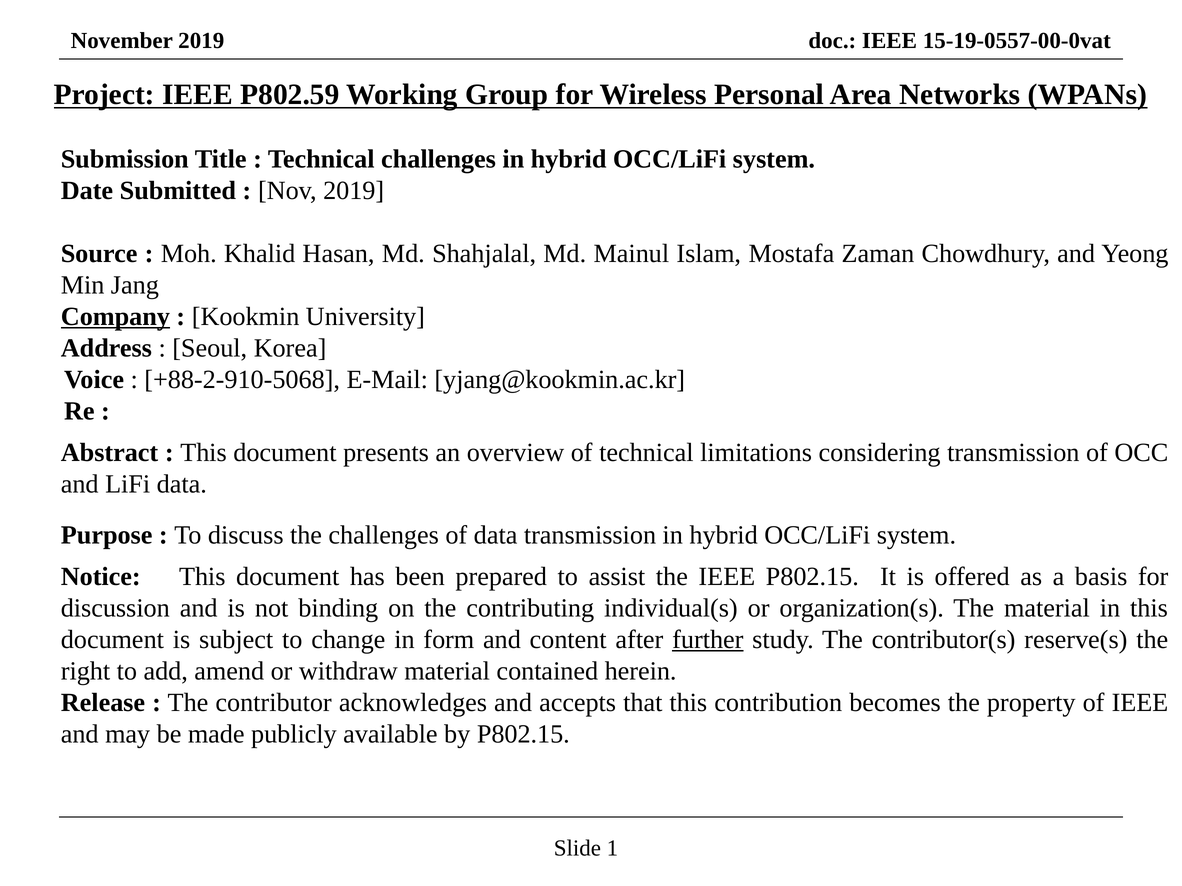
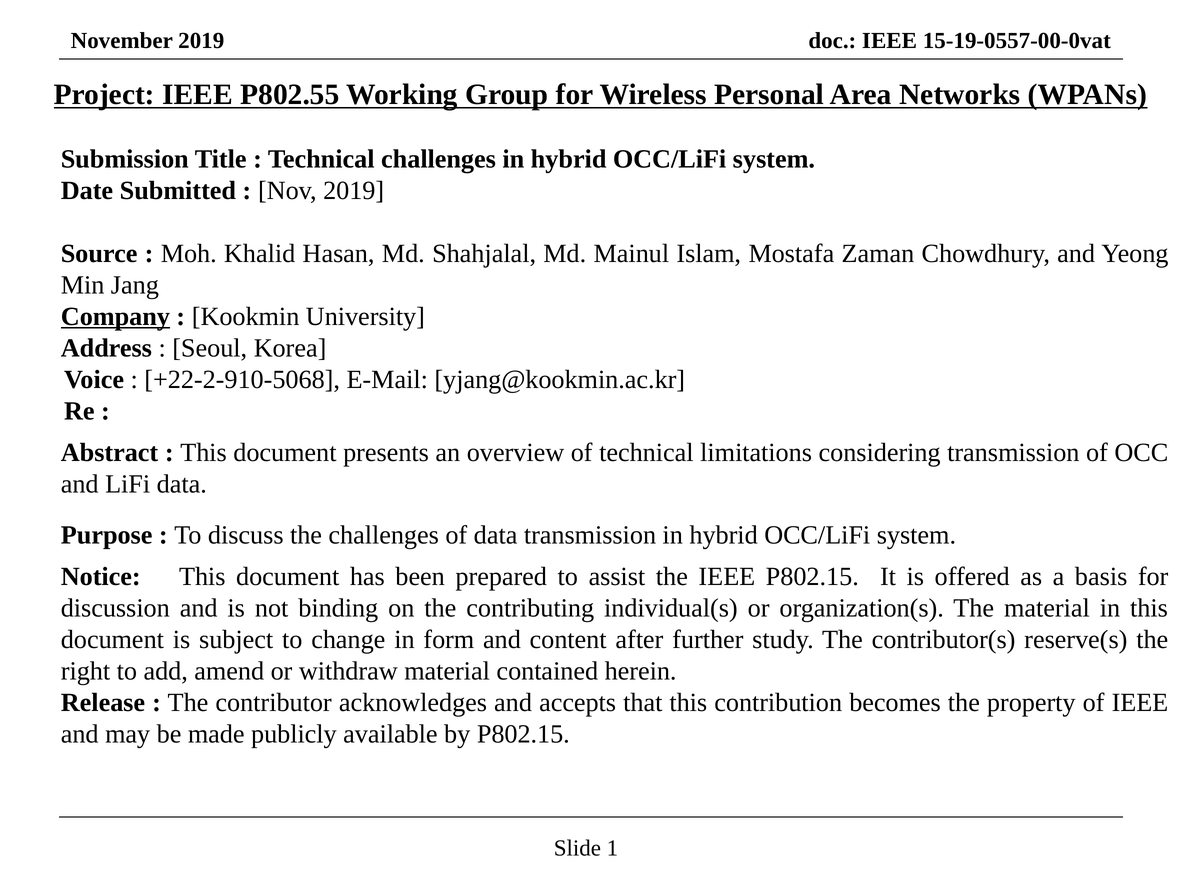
P802.59: P802.59 -> P802.55
+88-2-910-5068: +88-2-910-5068 -> +22-2-910-5068
further underline: present -> none
